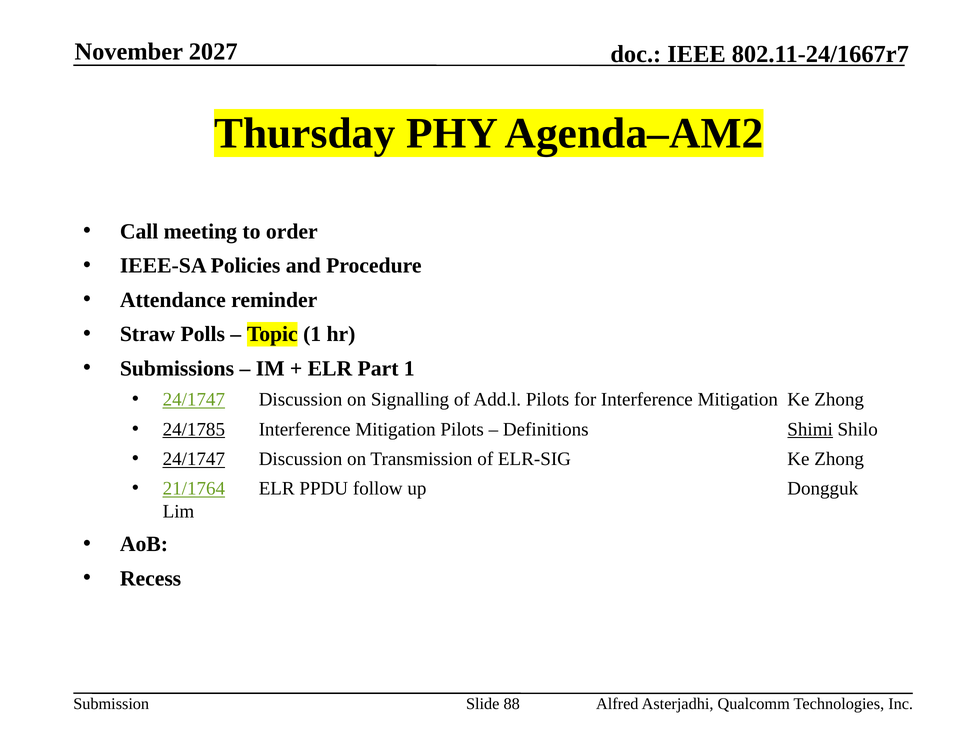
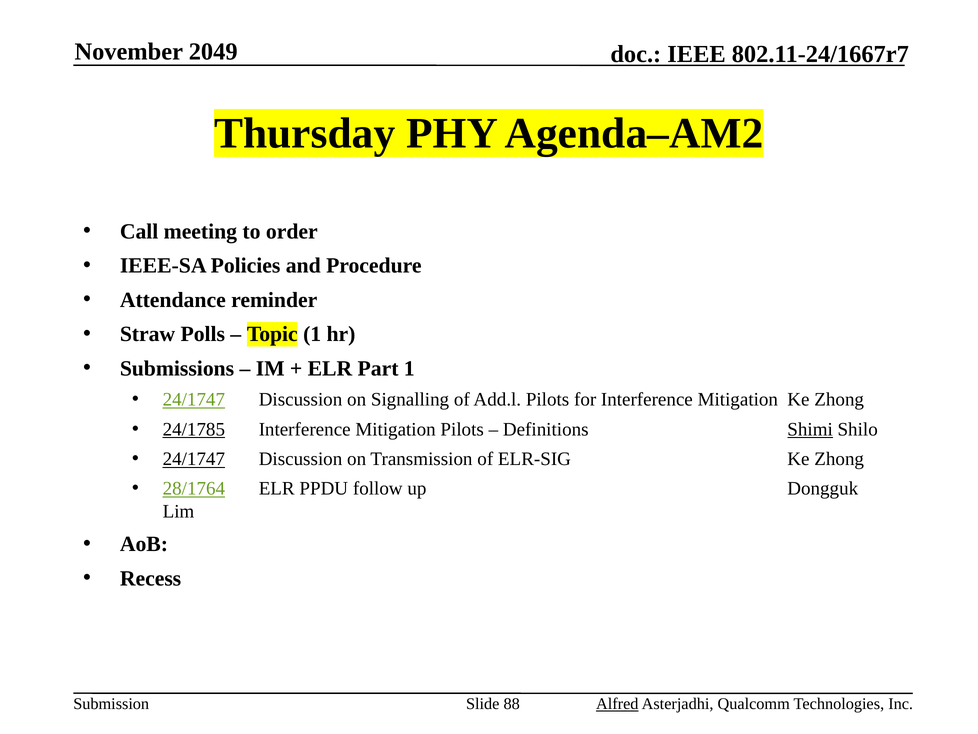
2027: 2027 -> 2049
21/1764: 21/1764 -> 28/1764
Alfred underline: none -> present
